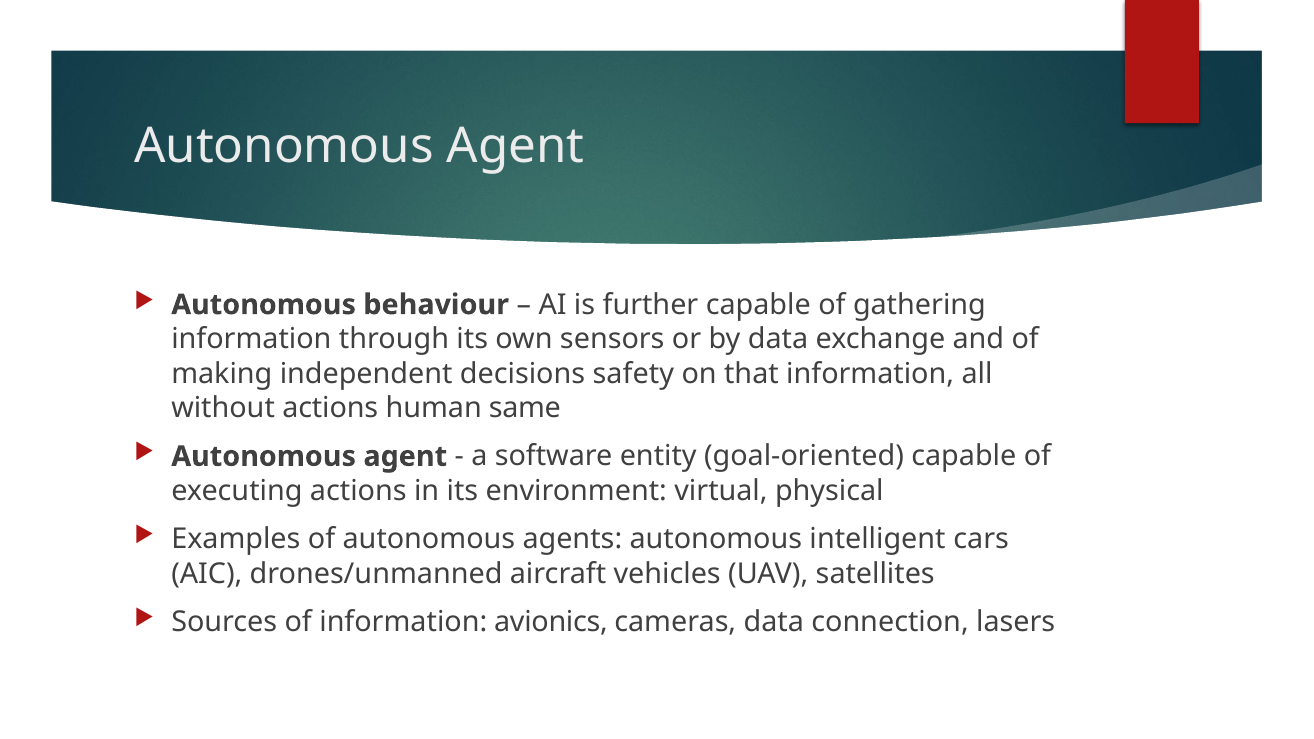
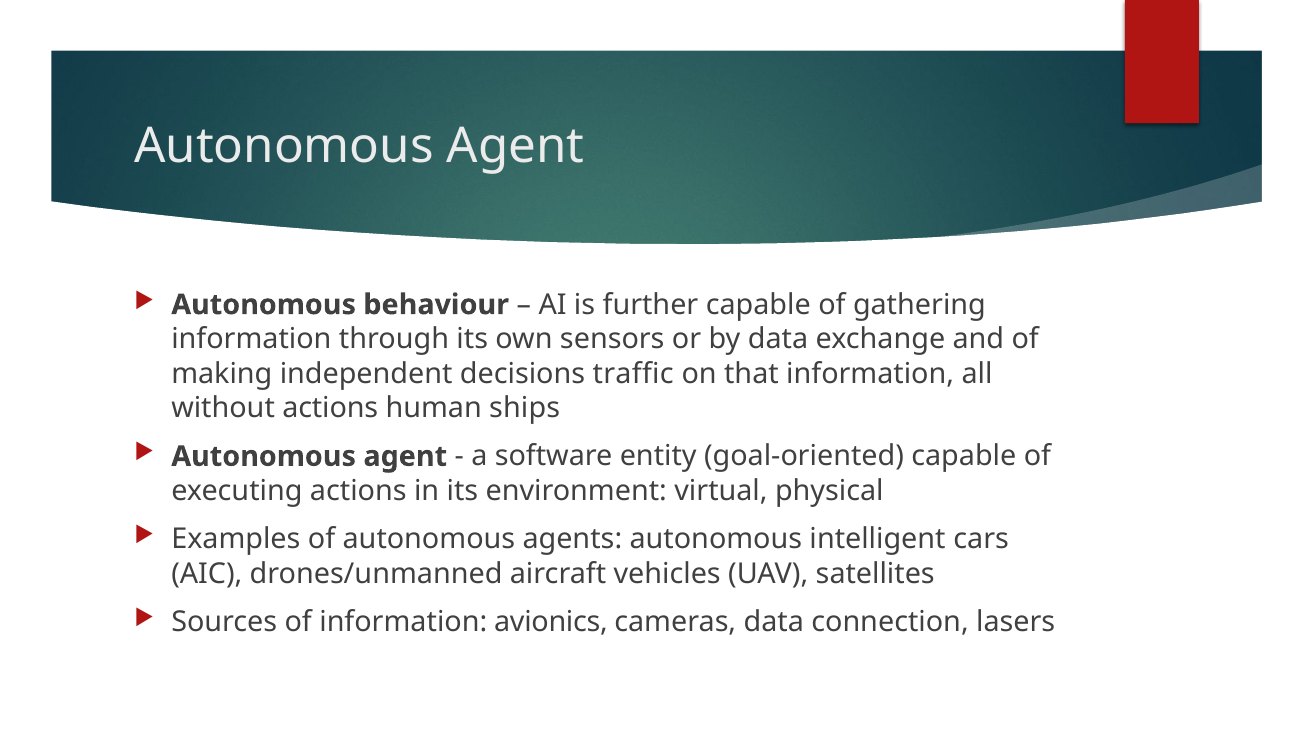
safety: safety -> traffic
same: same -> ships
